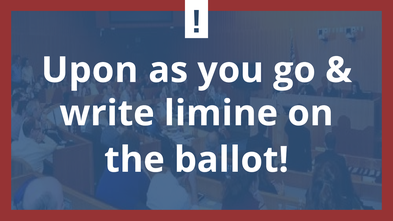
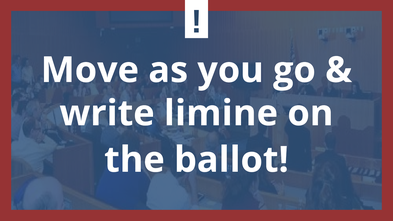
Upon: Upon -> Move
